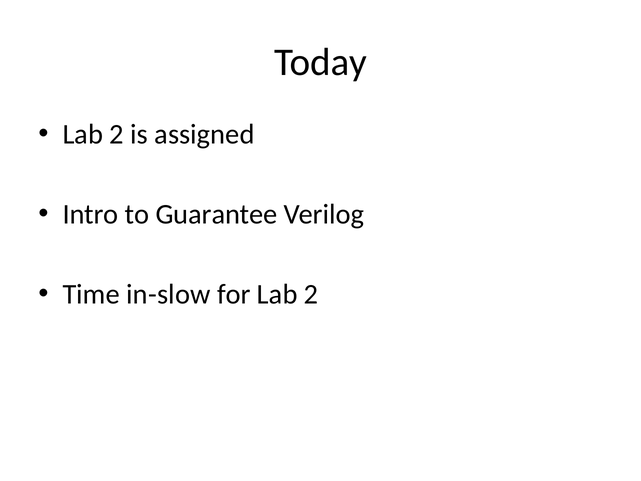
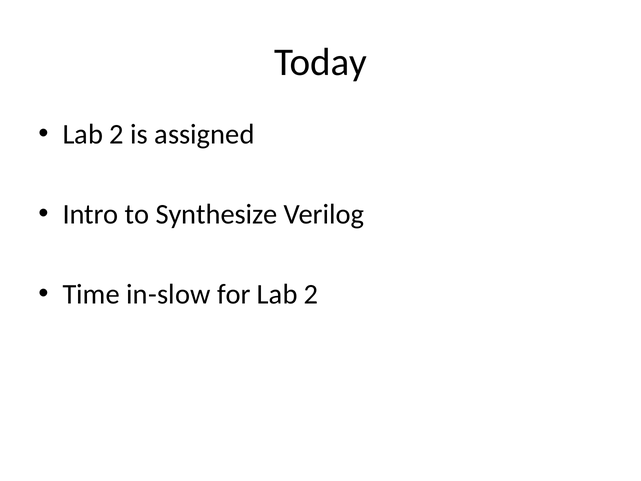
Guarantee: Guarantee -> Synthesize
